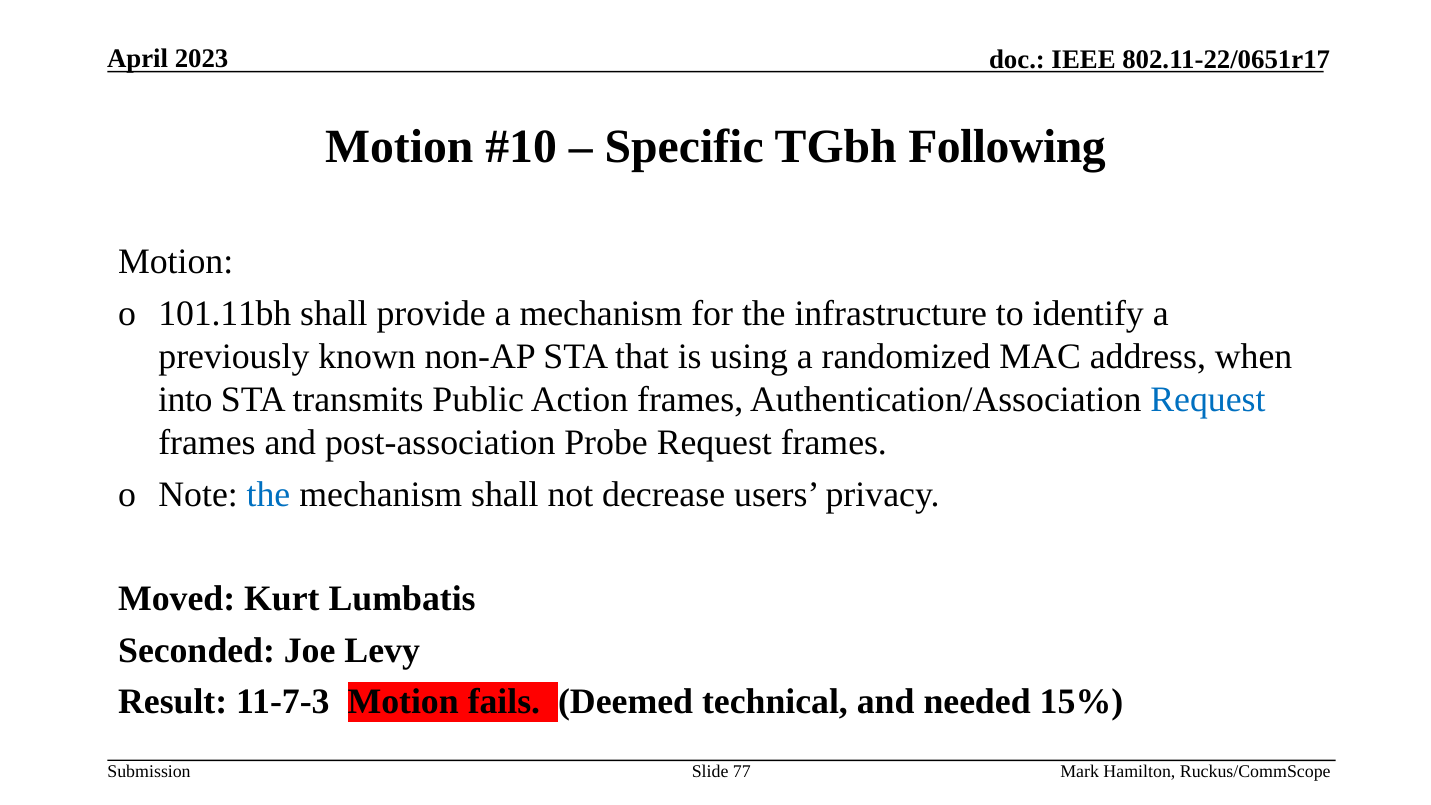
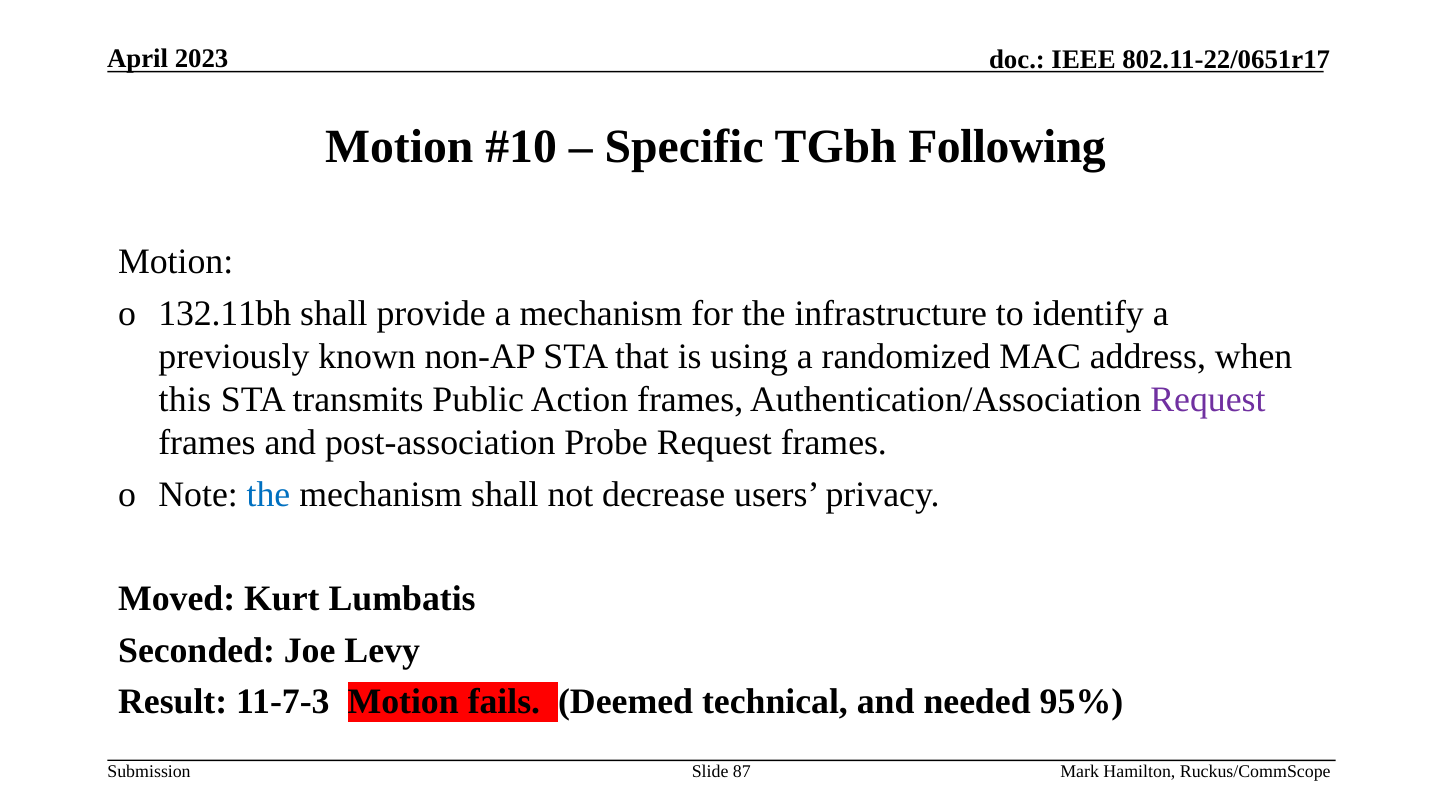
101.11bh: 101.11bh -> 132.11bh
into: into -> this
Request at (1208, 400) colour: blue -> purple
15%: 15% -> 95%
77: 77 -> 87
